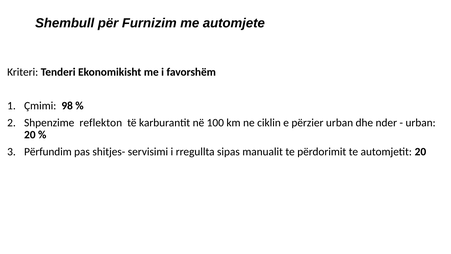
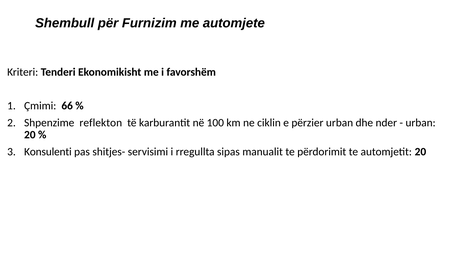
98: 98 -> 66
Përfundim: Përfundim -> Konsulenti
